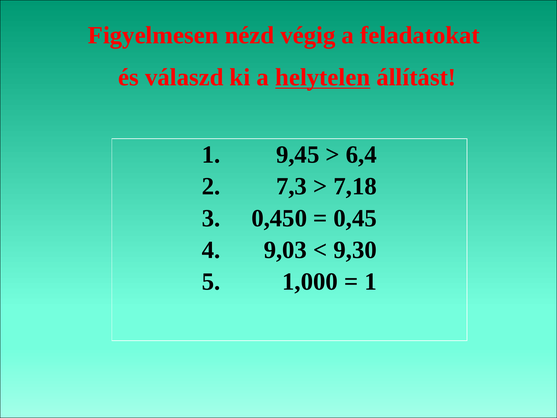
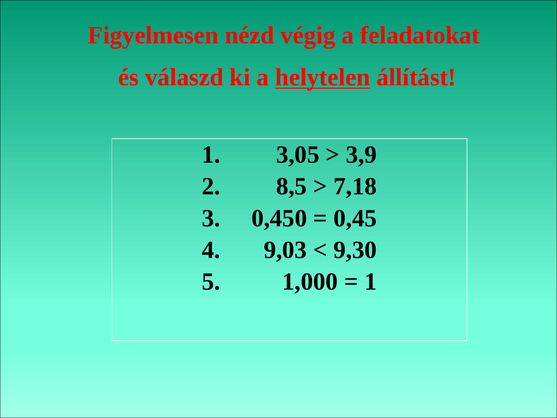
9,45: 9,45 -> 3,05
6,4: 6,4 -> 3,9
7,3: 7,3 -> 8,5
